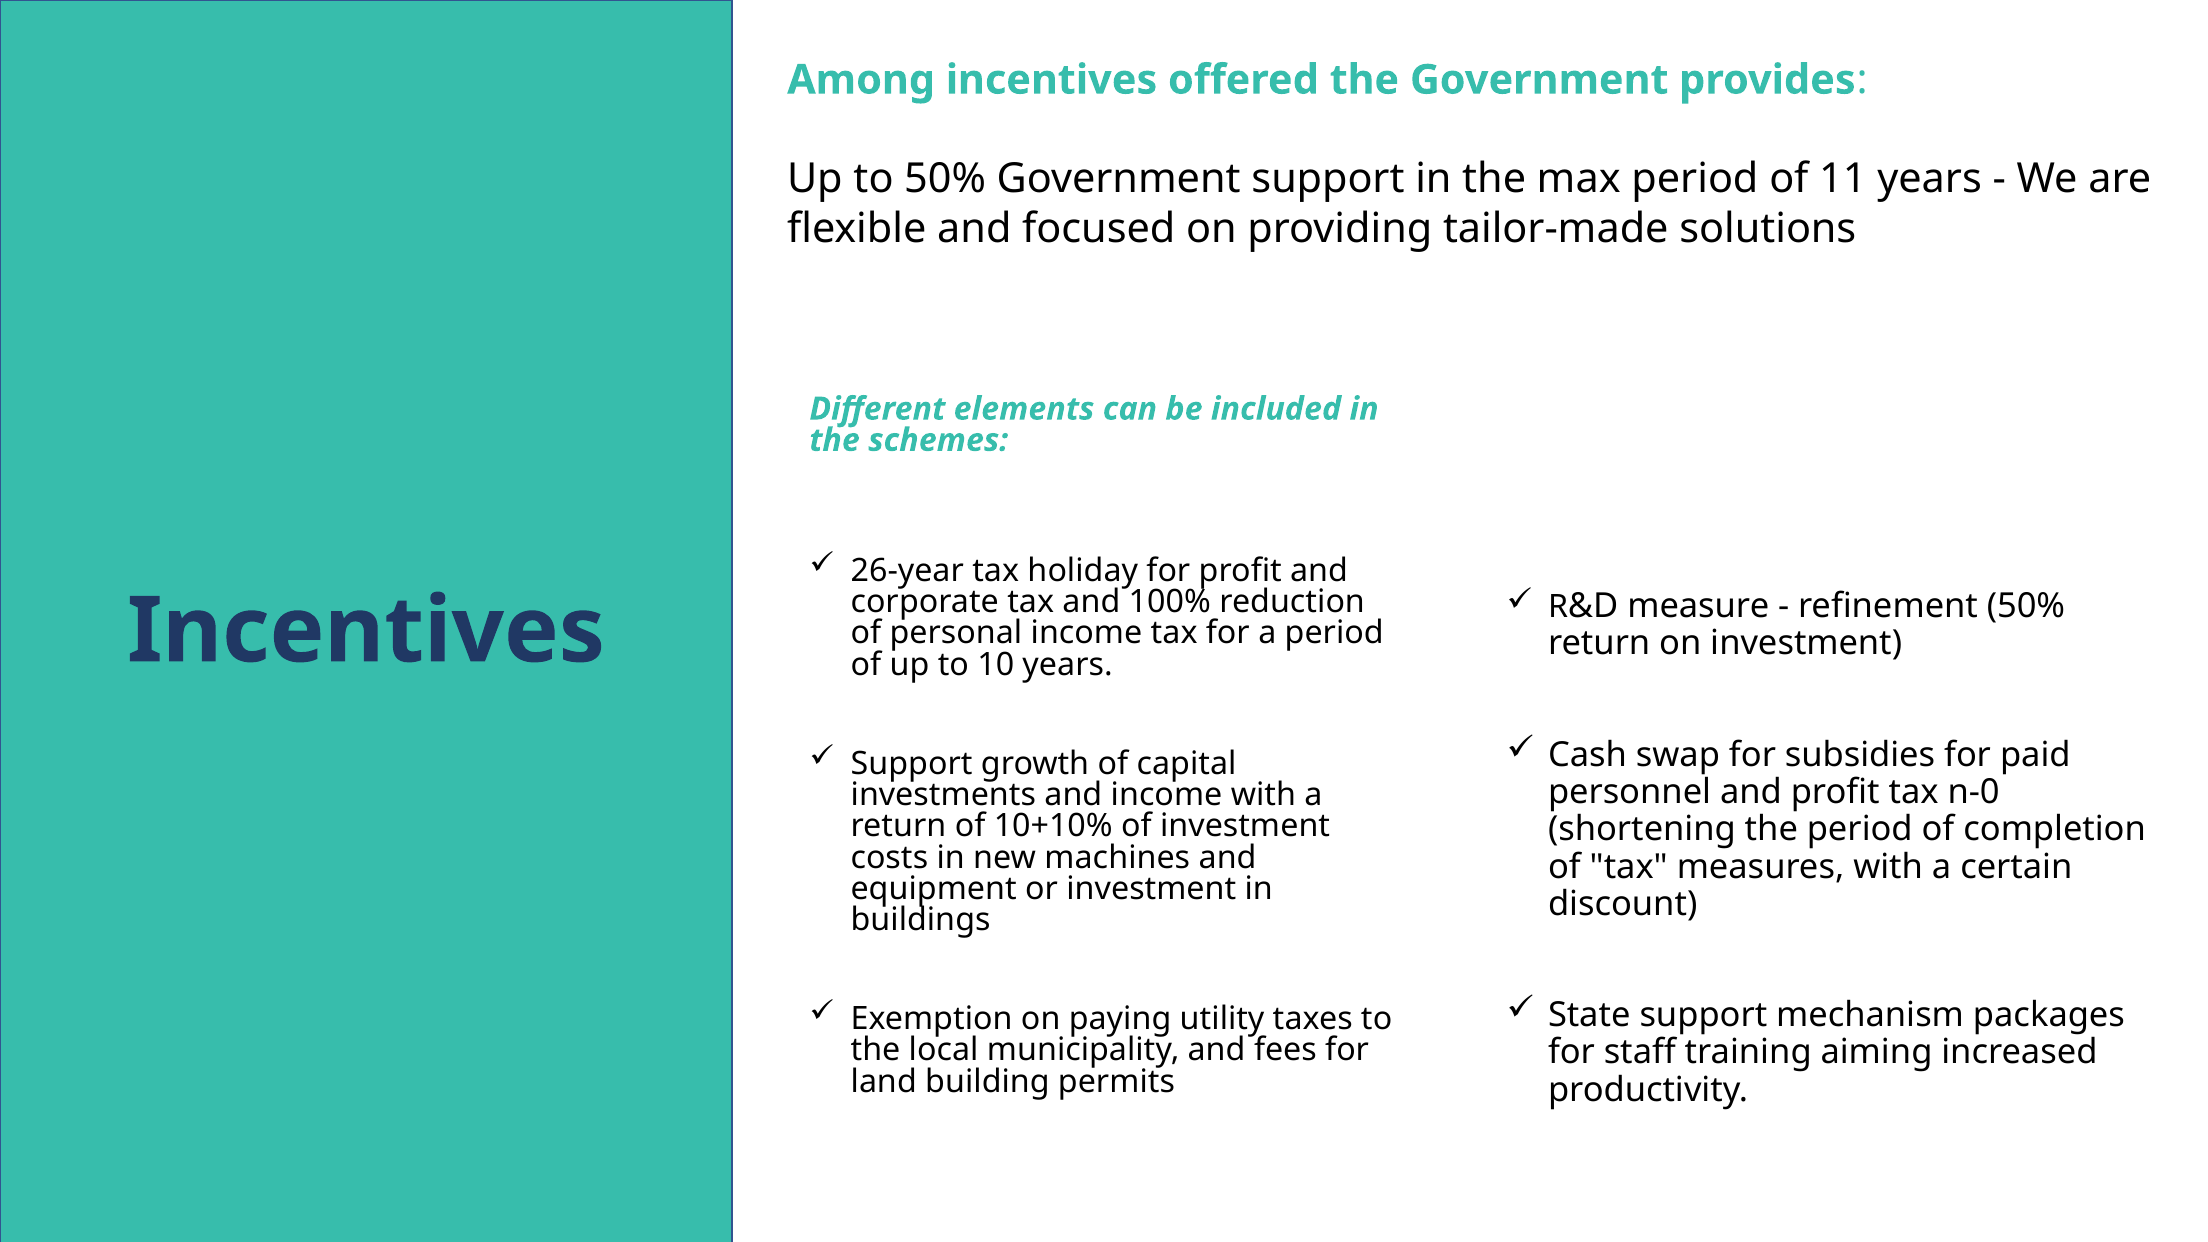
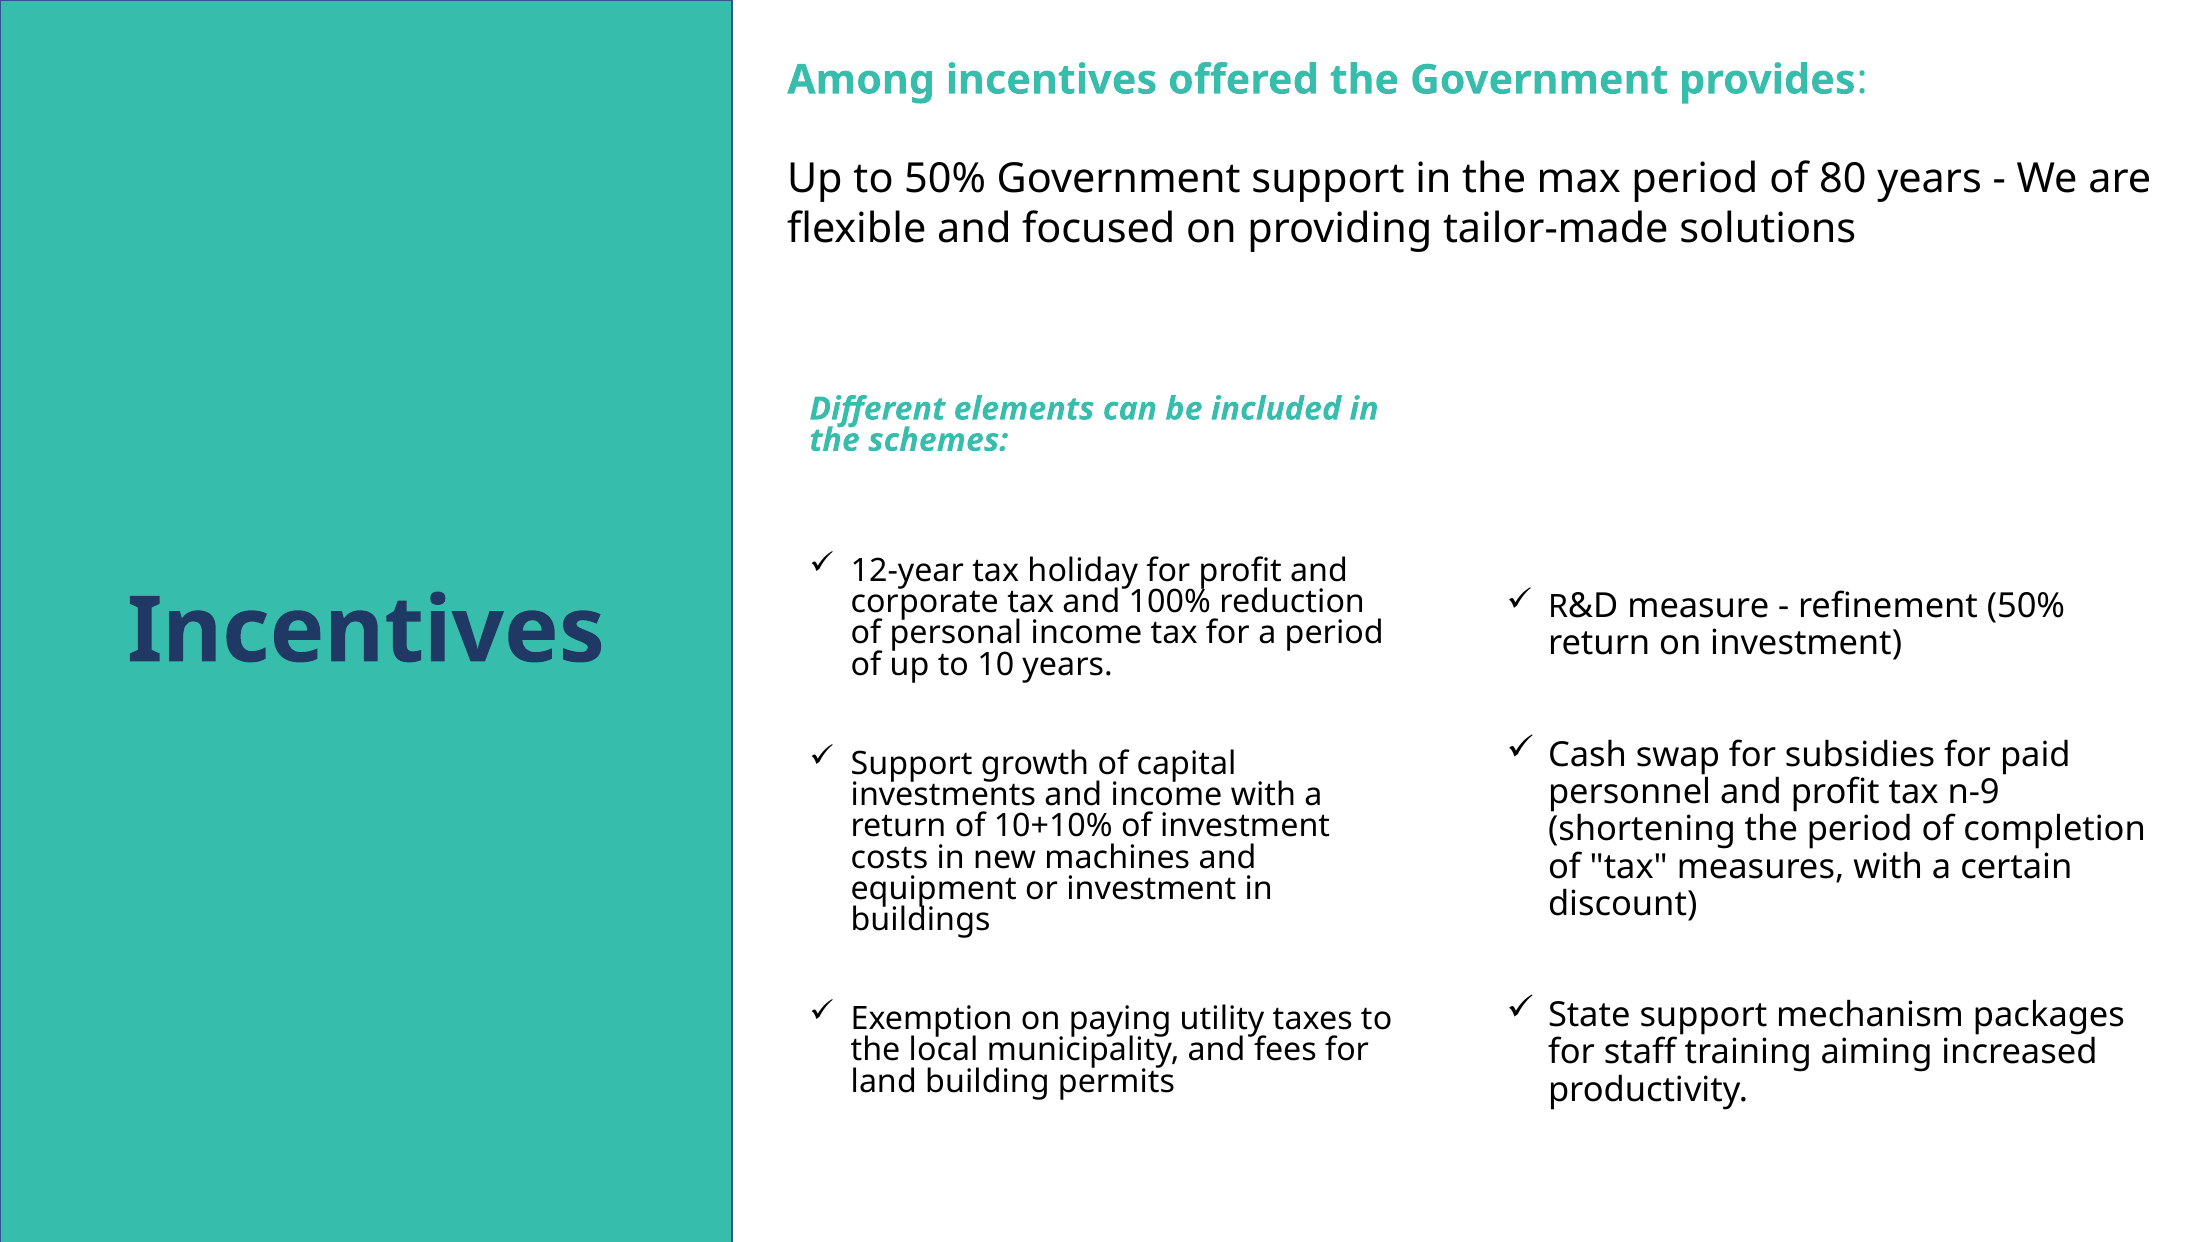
11: 11 -> 80
26-year: 26-year -> 12-year
n-0: n-0 -> n-9
